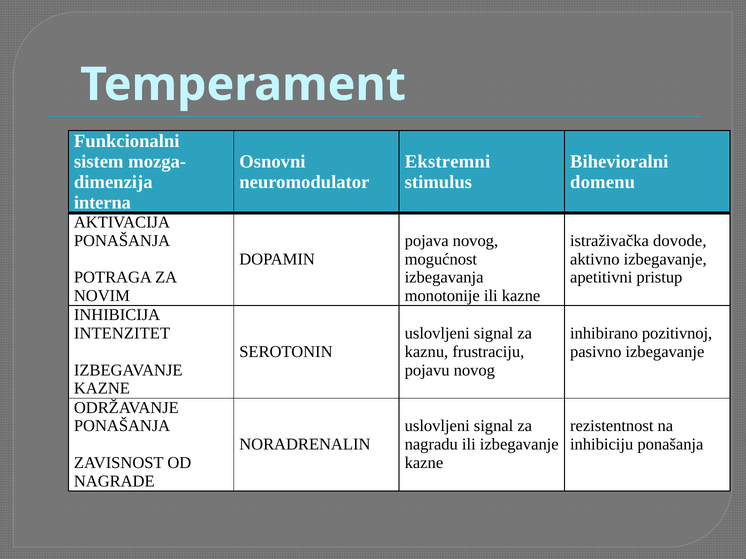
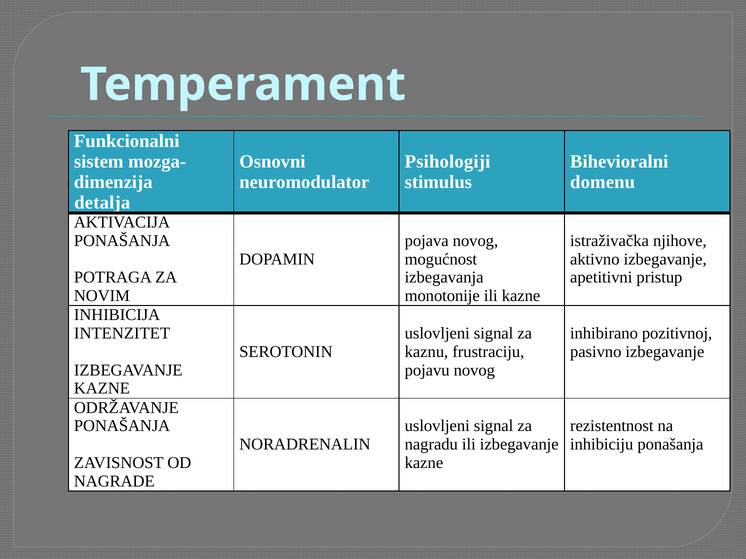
Ekstremni: Ekstremni -> Psihologiji
interna: interna -> detalja
dovode: dovode -> njihove
